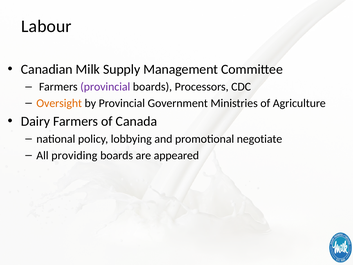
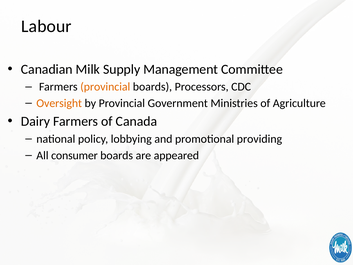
provincial at (105, 87) colour: purple -> orange
negotiate: negotiate -> providing
providing: providing -> consumer
